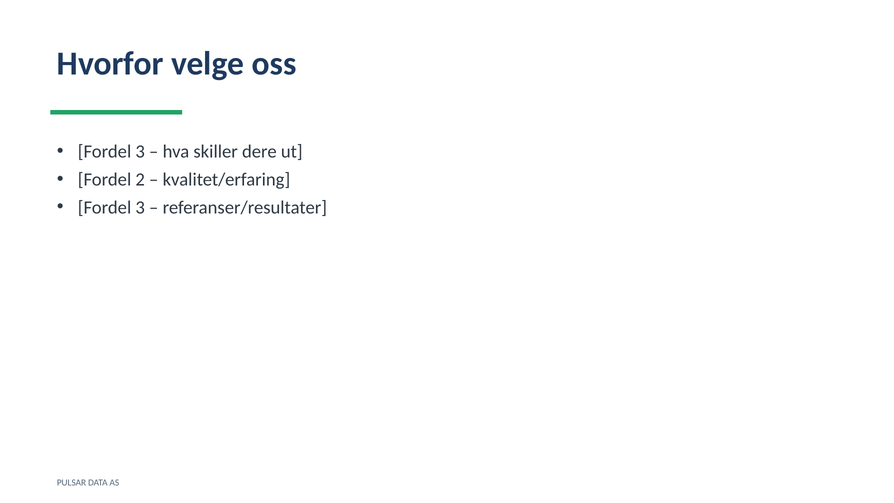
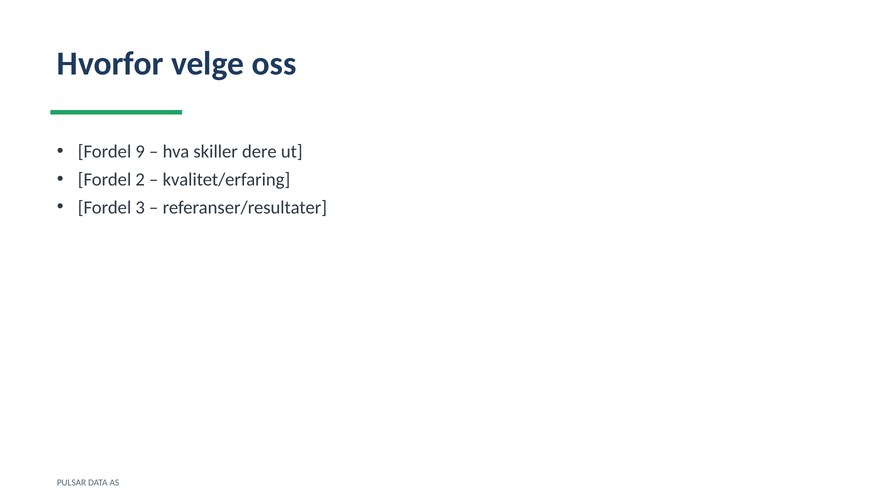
3 at (140, 151): 3 -> 9
